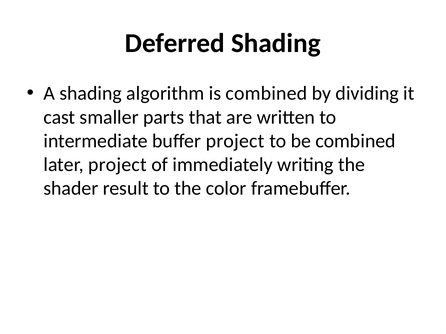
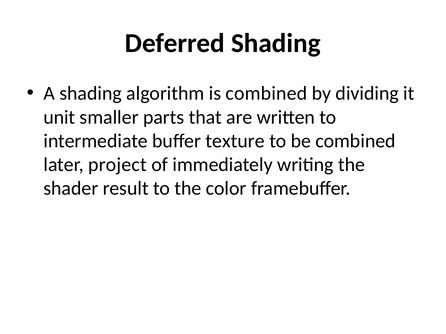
cast: cast -> unit
buffer project: project -> texture
